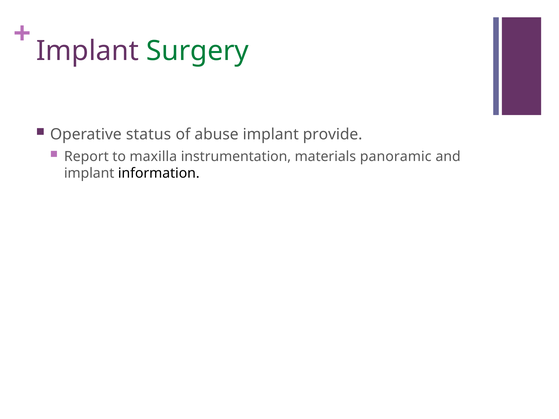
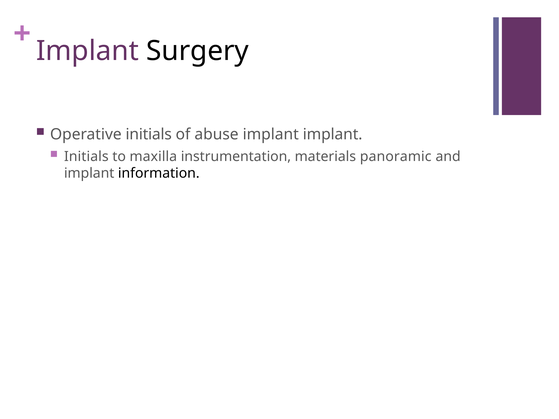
Surgery colour: green -> black
Operative status: status -> initials
implant provide: provide -> implant
Report at (86, 157): Report -> Initials
